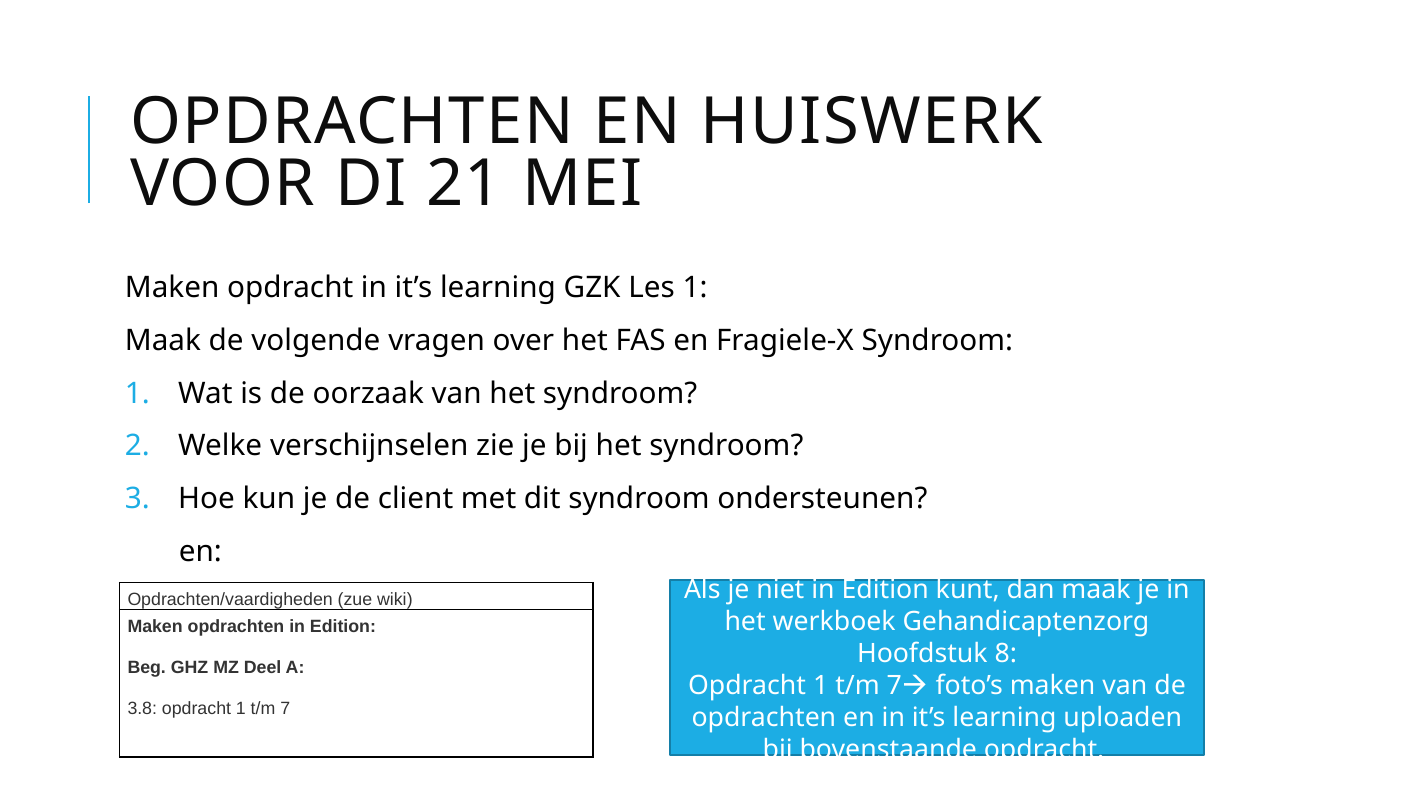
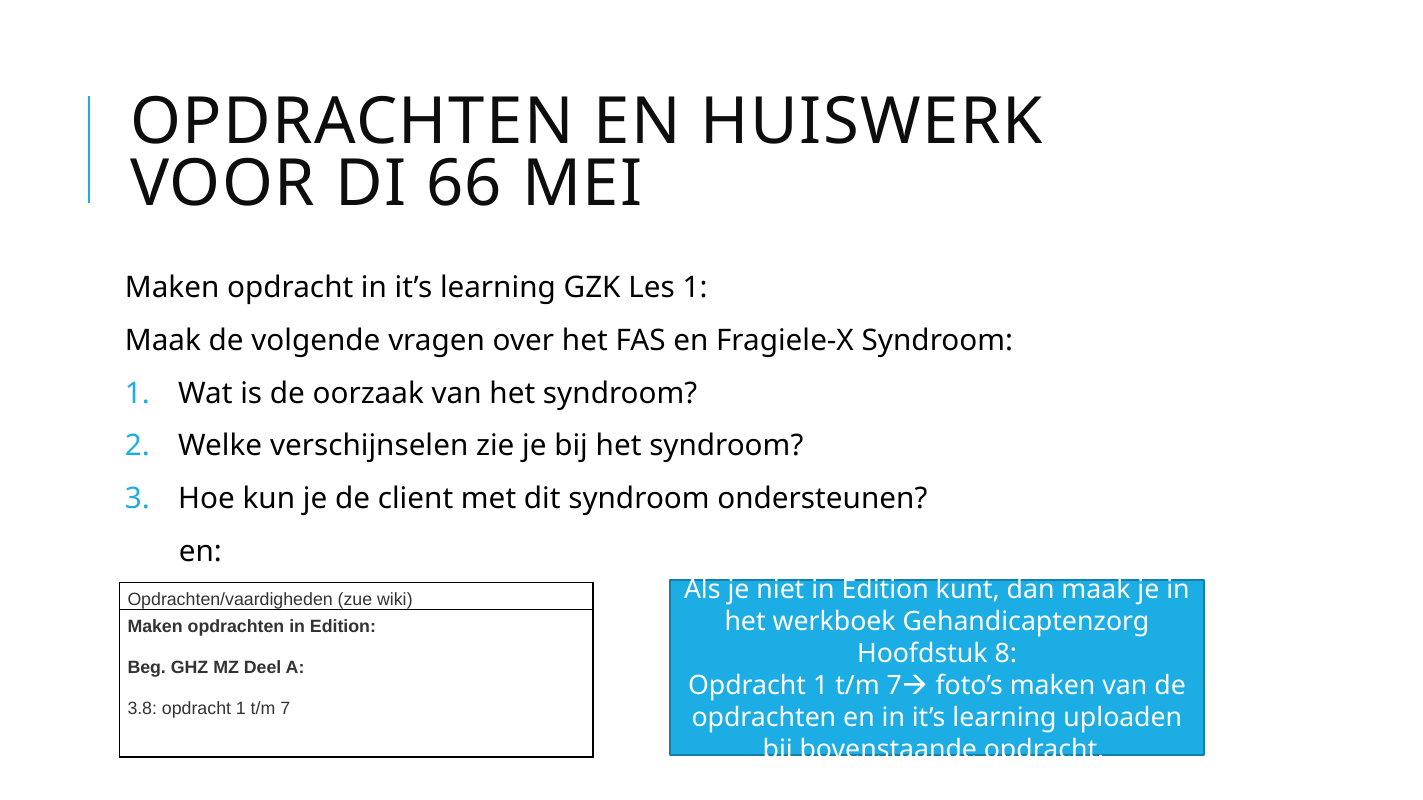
21: 21 -> 66
